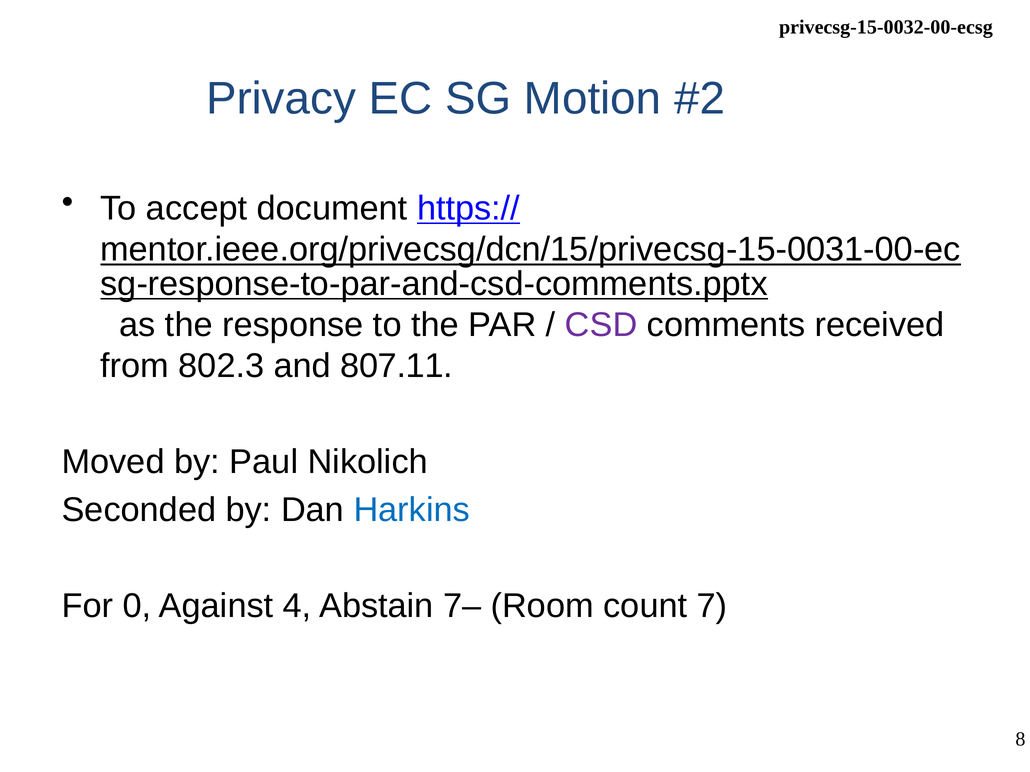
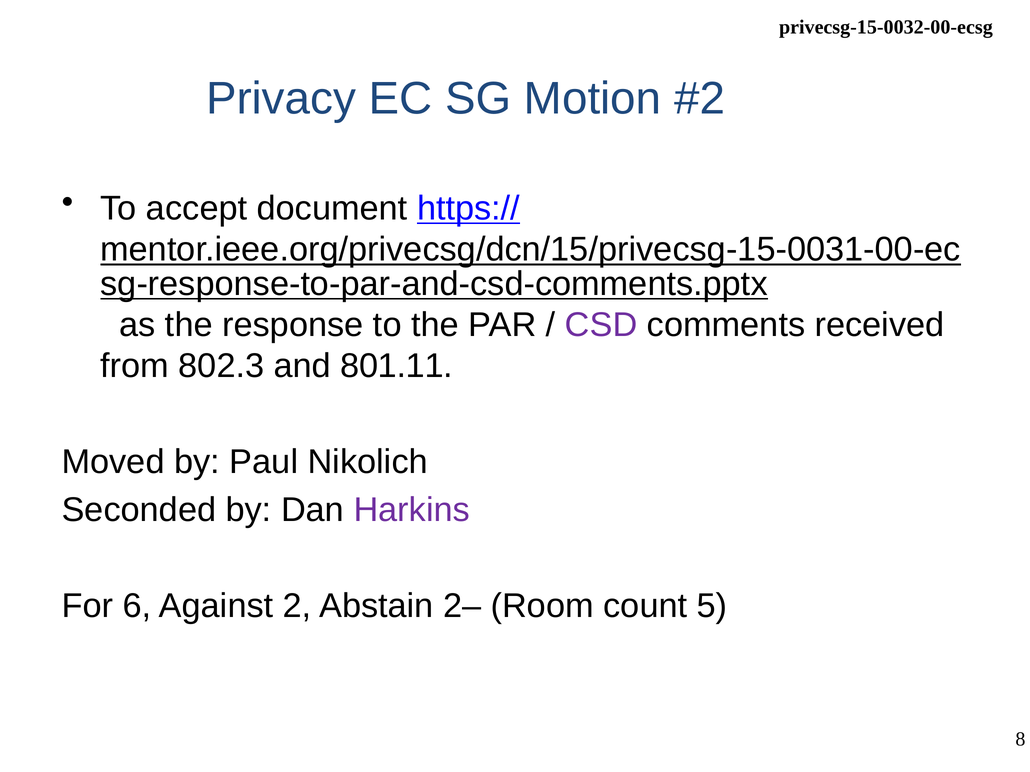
807.11: 807.11 -> 801.11
Harkins colour: blue -> purple
0: 0 -> 6
4: 4 -> 2
7–: 7– -> 2–
7: 7 -> 5
